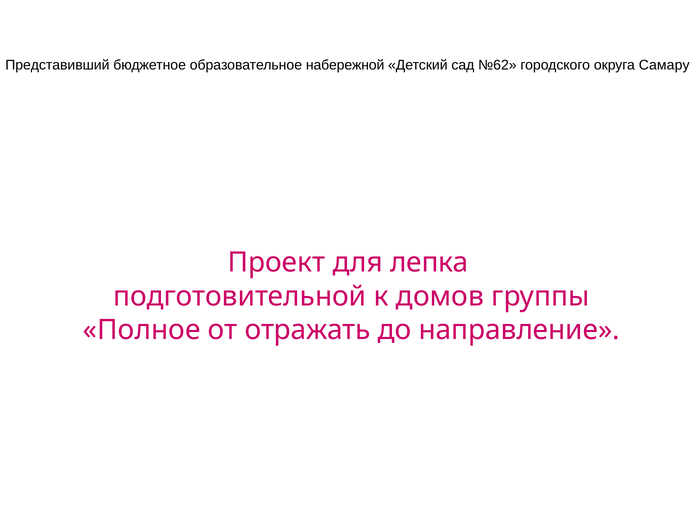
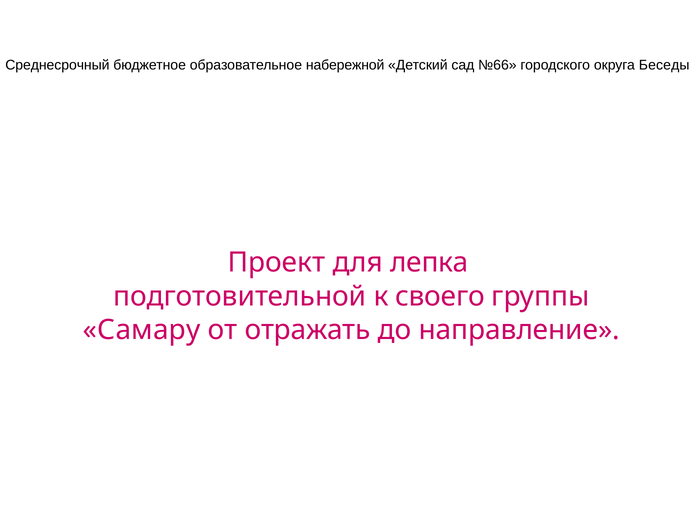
Представивший: Представивший -> Среднесрочный
№62: №62 -> №66
Самару: Самару -> Беседы
домов: домов -> своего
Полное: Полное -> Самару
